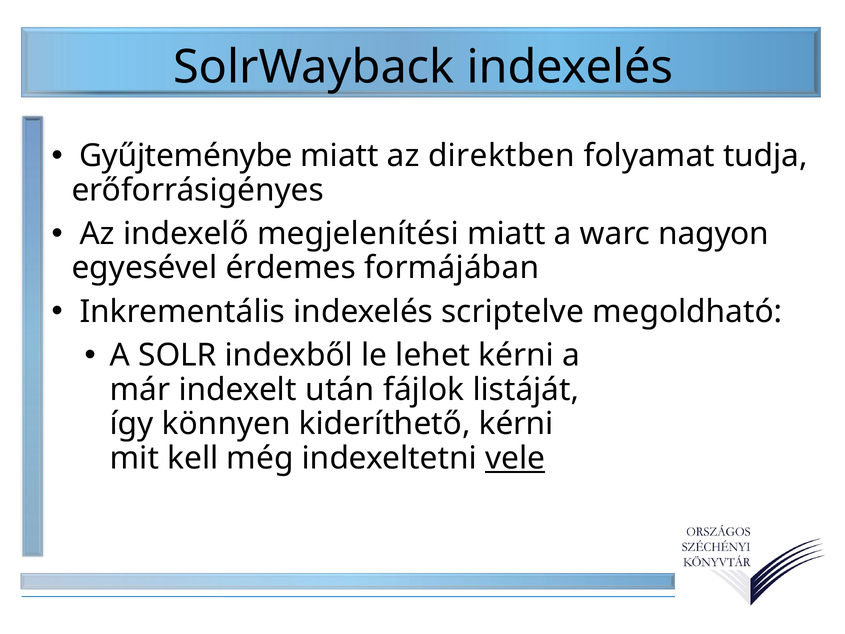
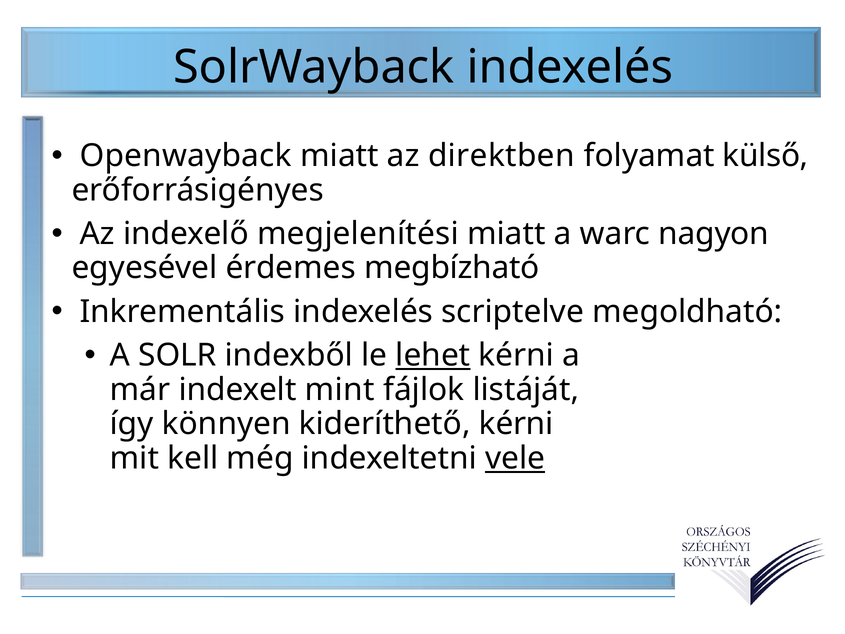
Gyűjteménybe: Gyűjteménybe -> Openwayback
tudja: tudja -> külső
formájában: formájában -> megbízható
lehet underline: none -> present
után: után -> mint
